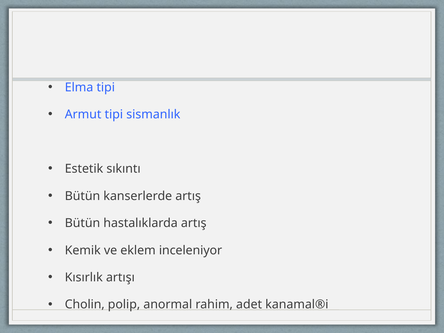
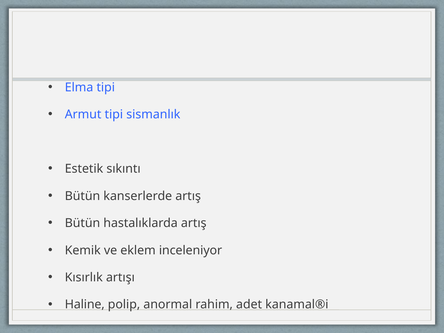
Cholin: Cholin -> Haline
